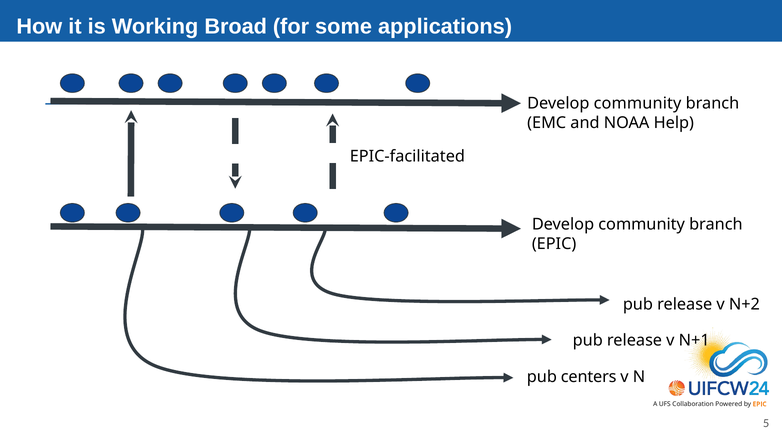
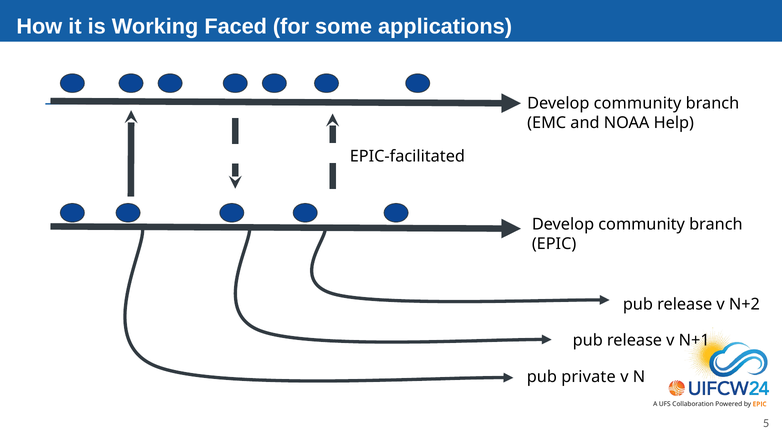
Broad: Broad -> Faced
centers: centers -> private
